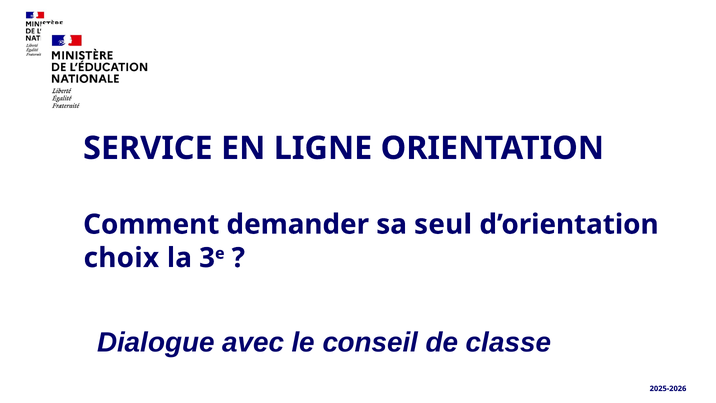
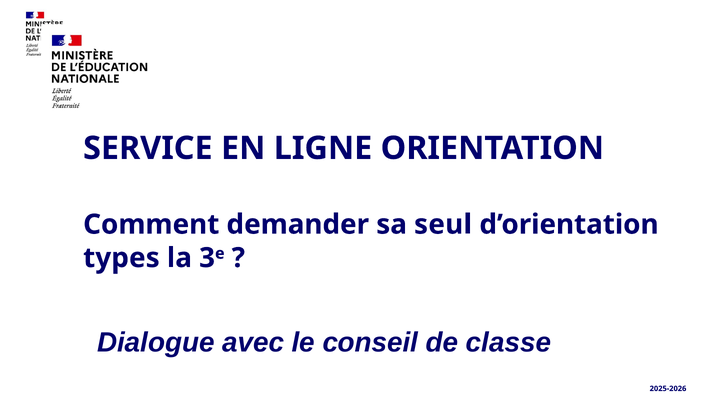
choix: choix -> types
